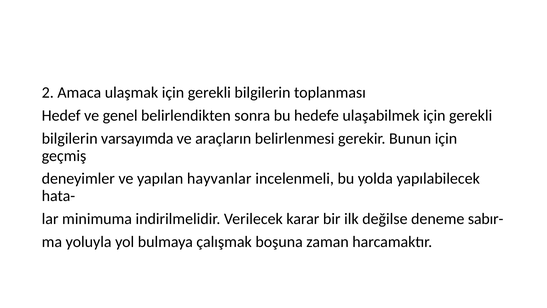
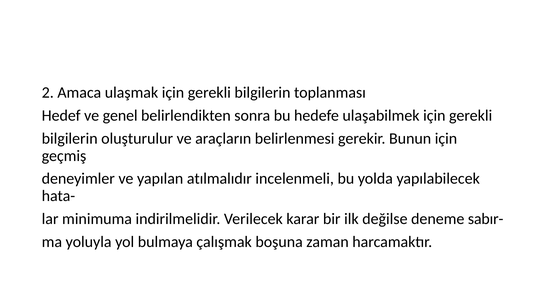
varsayımda: varsayımda -> oluşturulur
hayvanlar: hayvanlar -> atılmalıdır
